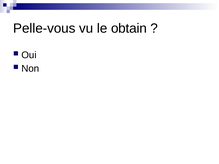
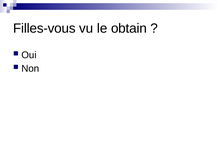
Pelle-vous: Pelle-vous -> Filles-vous
